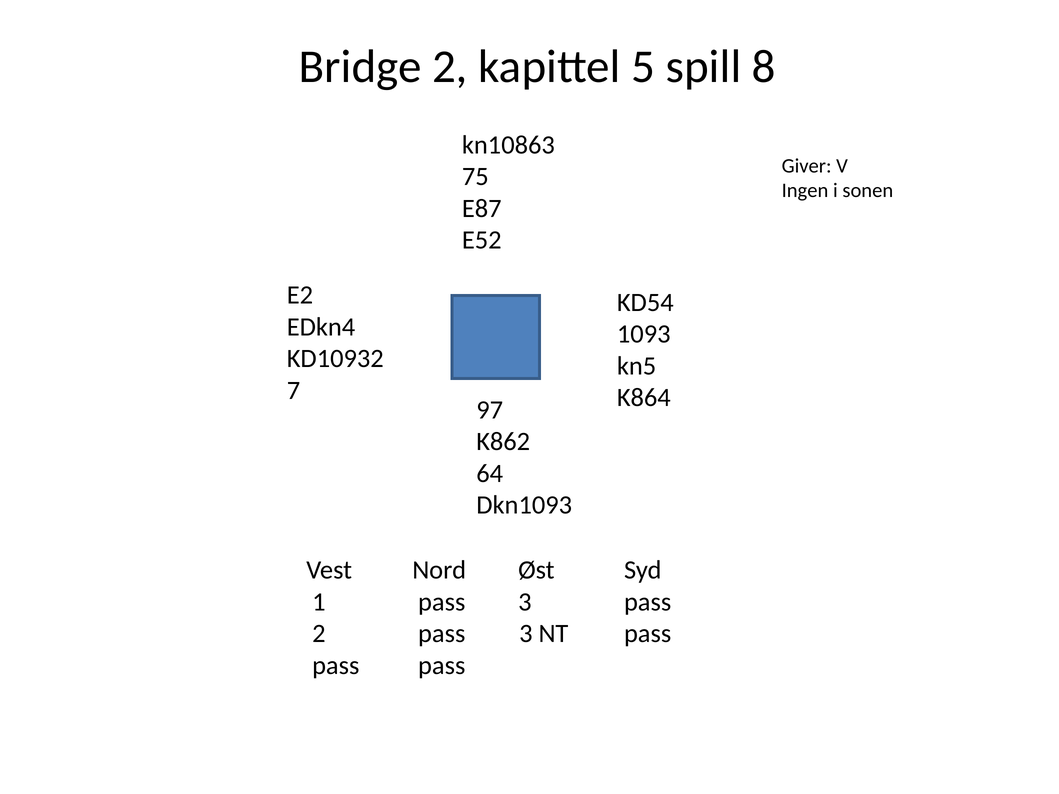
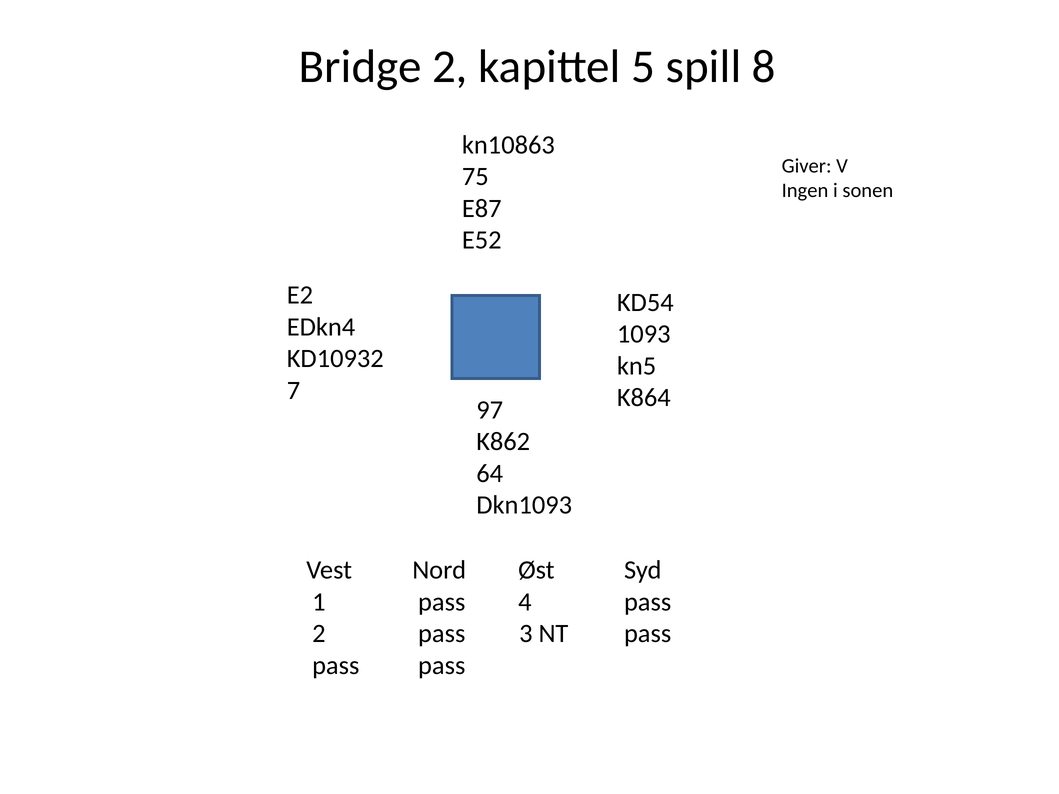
3 at (525, 602): 3 -> 4
